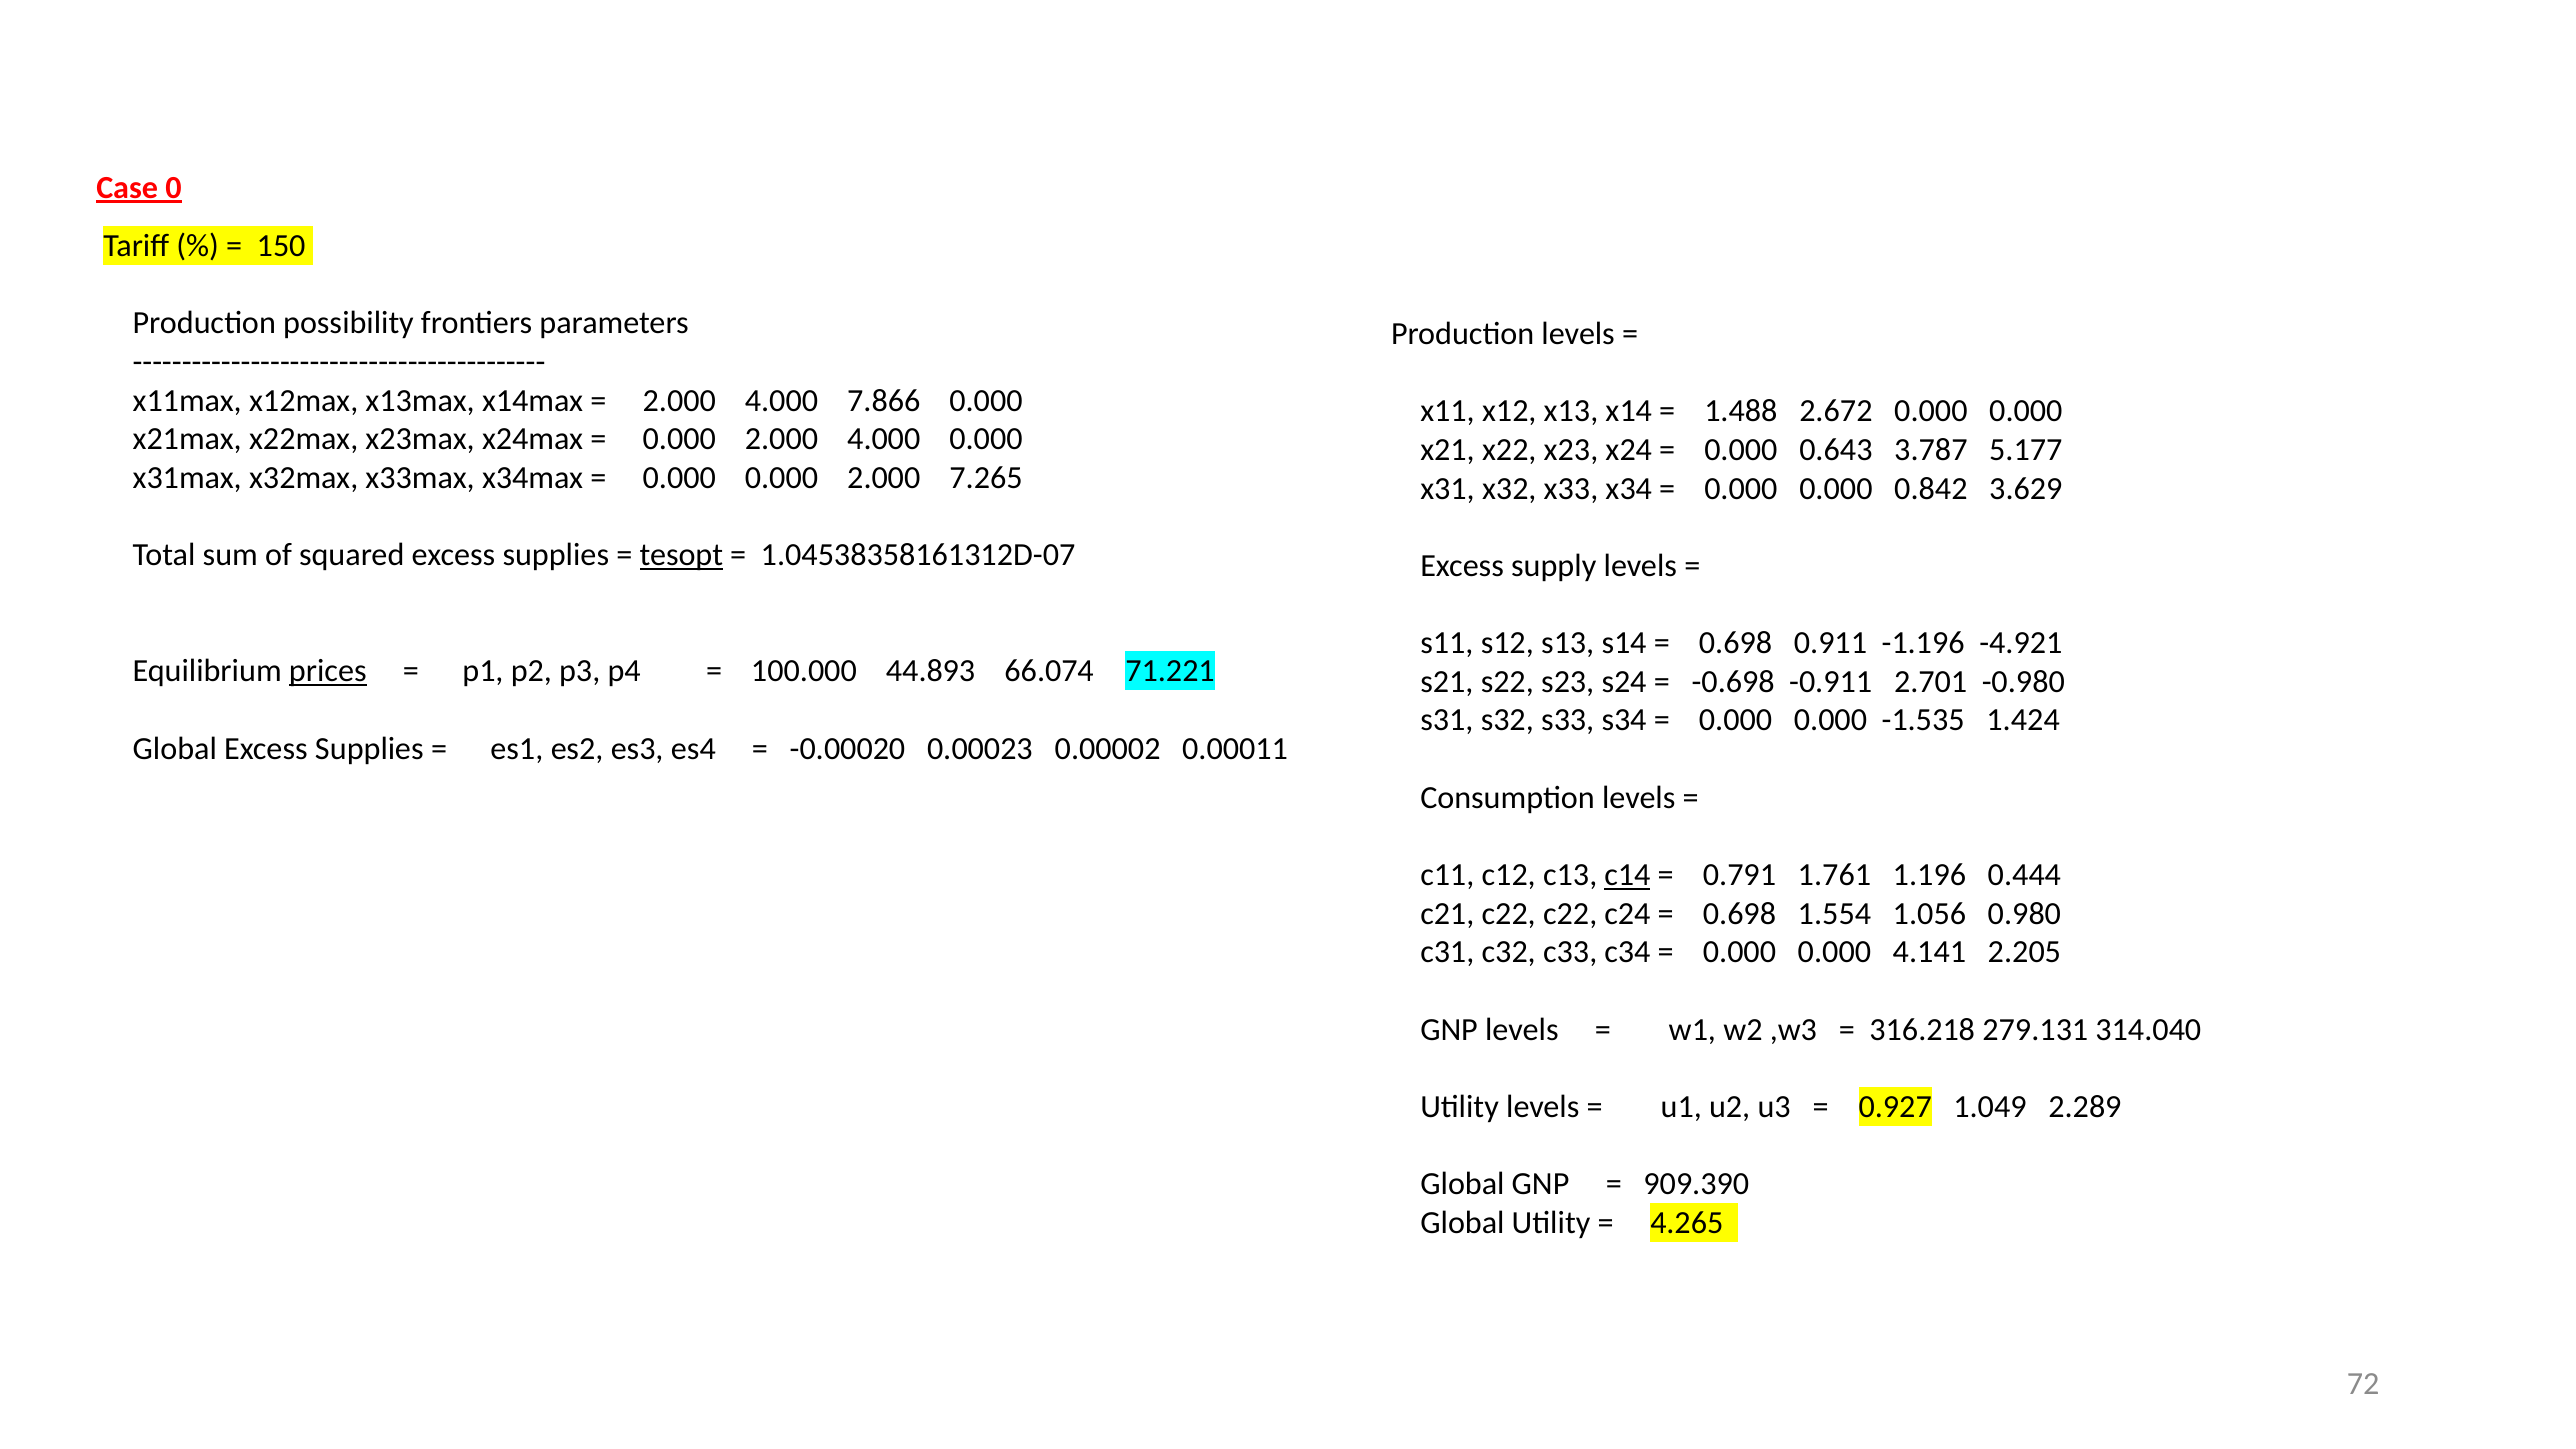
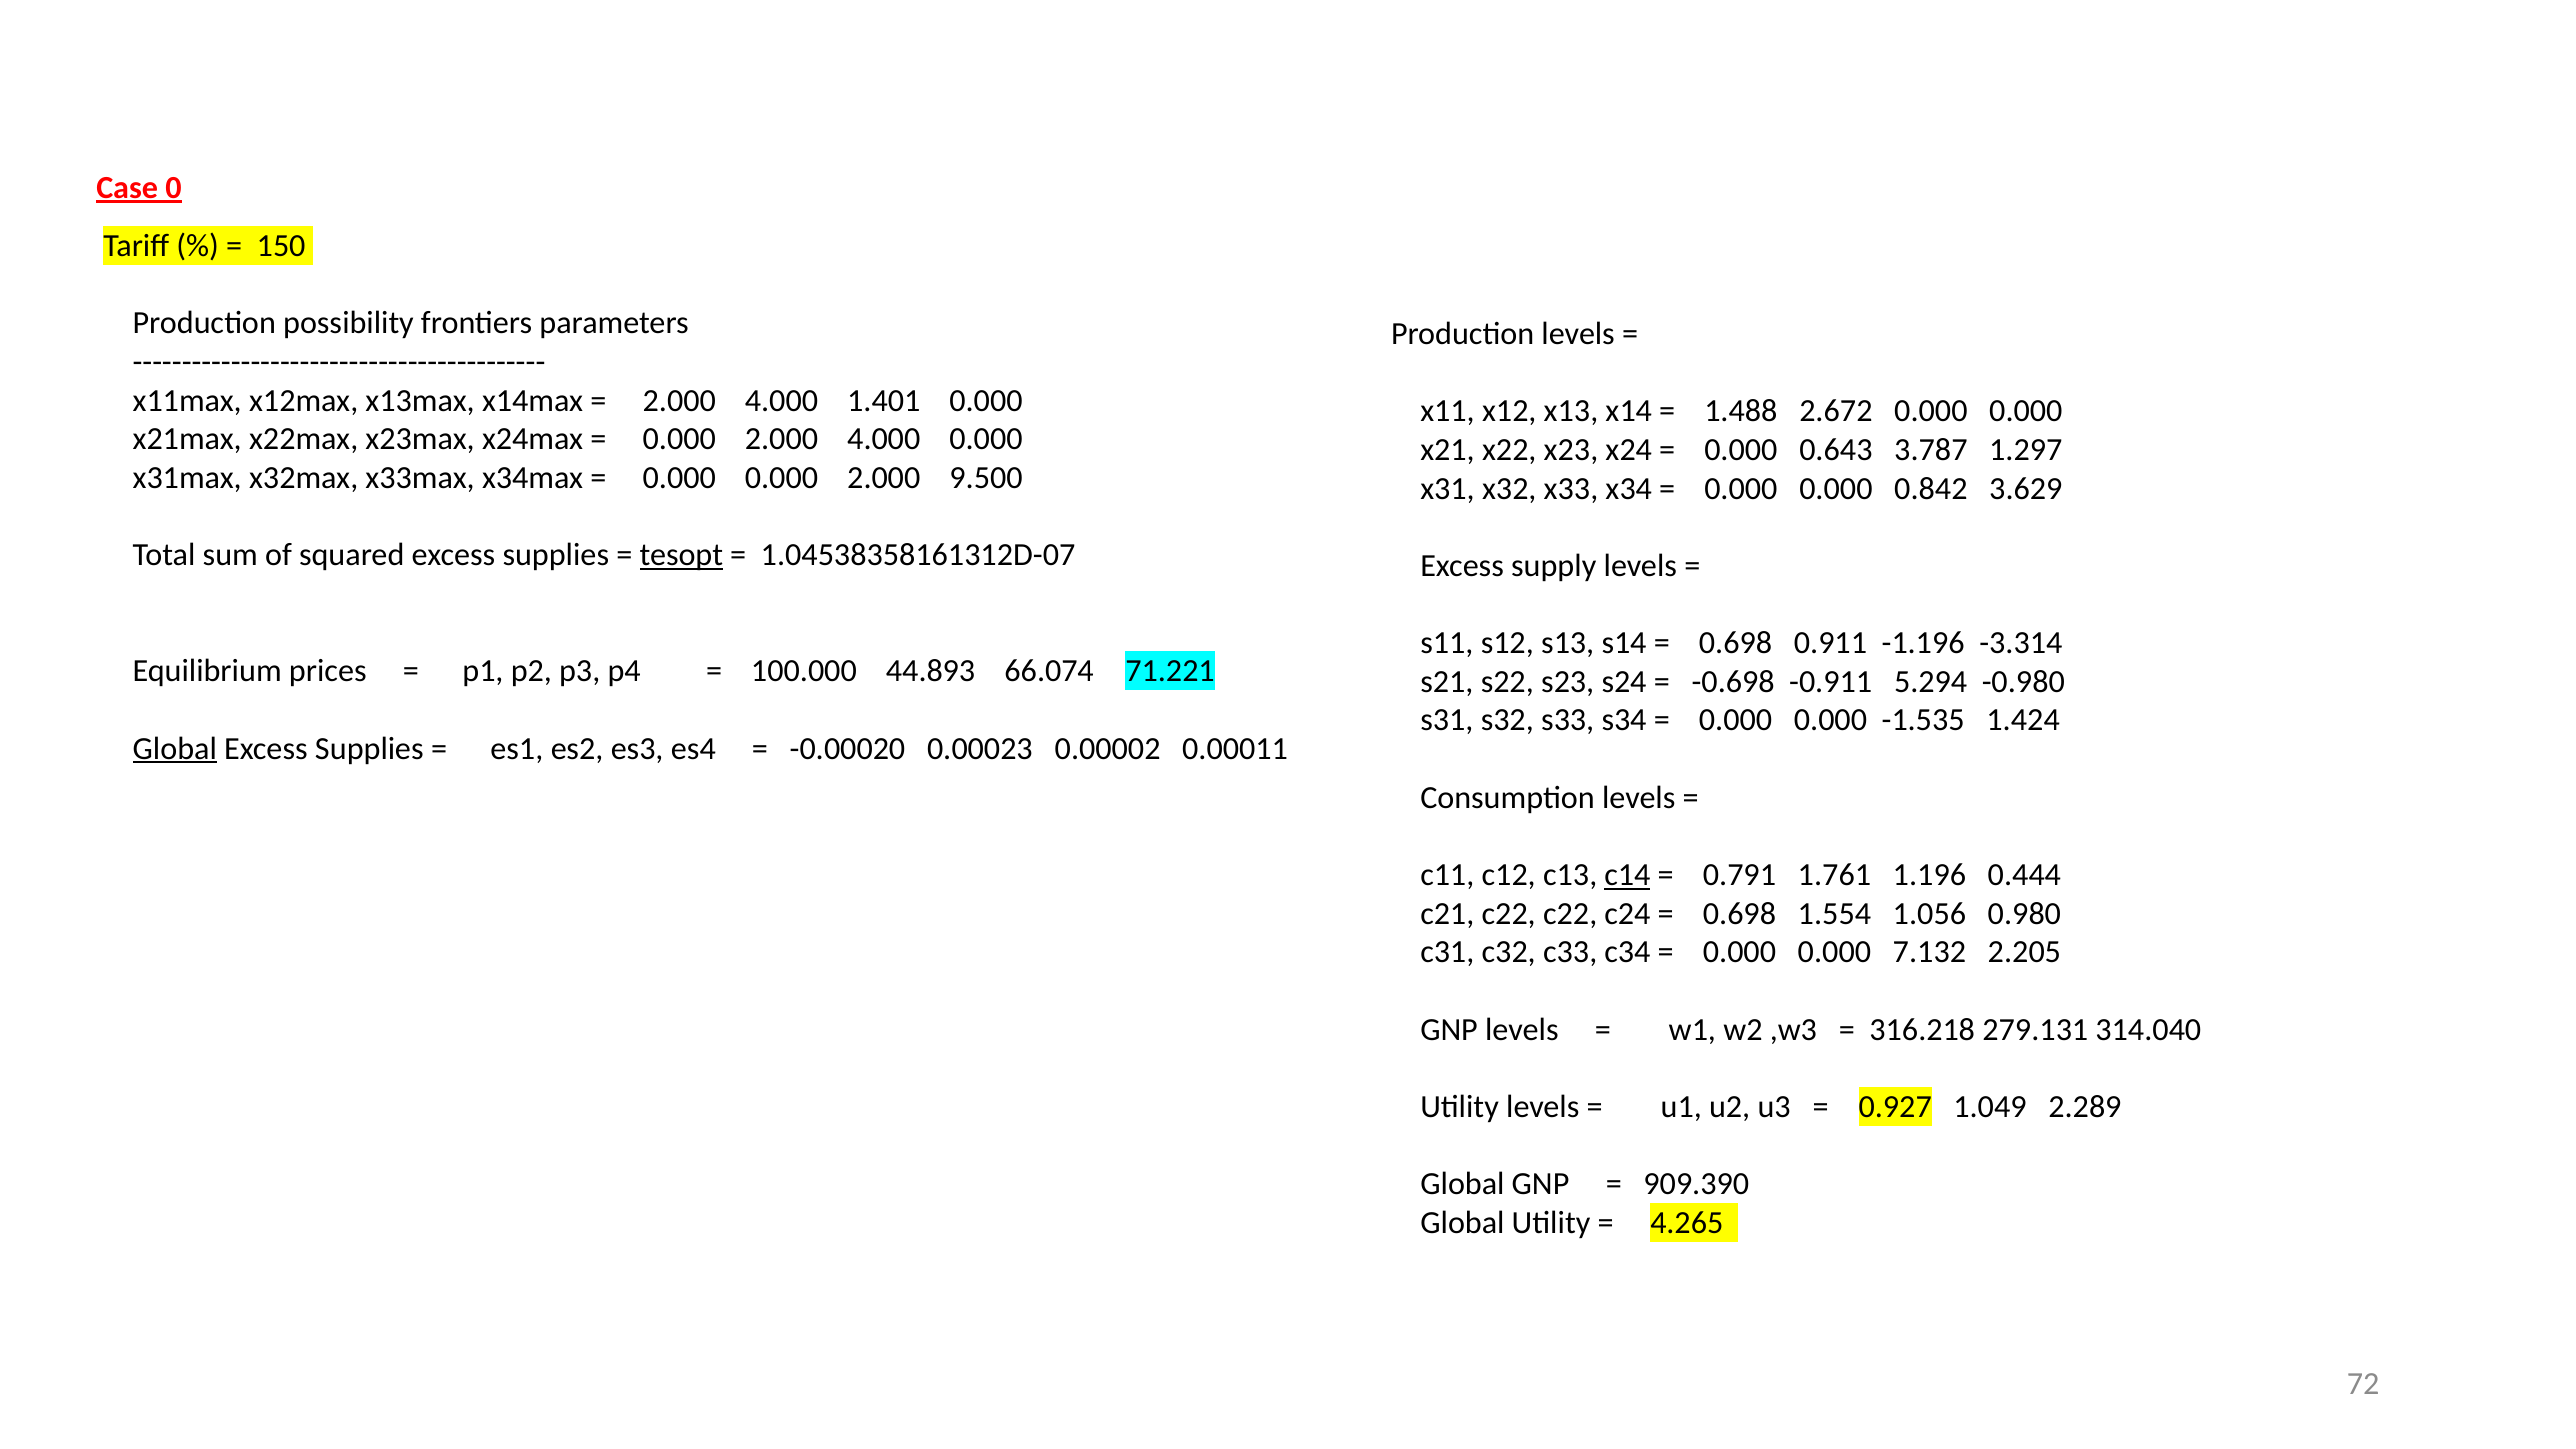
7.866: 7.866 -> 1.401
5.177: 5.177 -> 1.297
7.265: 7.265 -> 9.500
-4.921: -4.921 -> -3.314
prices underline: present -> none
2.701: 2.701 -> 5.294
Global at (175, 748) underline: none -> present
4.141: 4.141 -> 7.132
